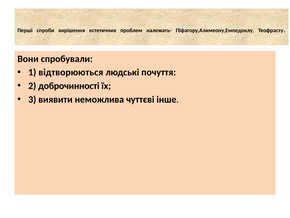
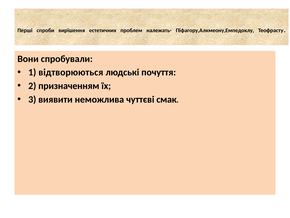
доброчинності: доброчинності -> призначенням
інше: інше -> смак
